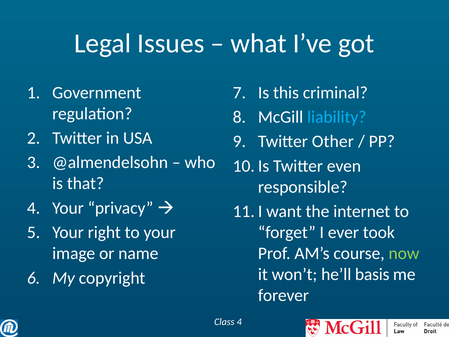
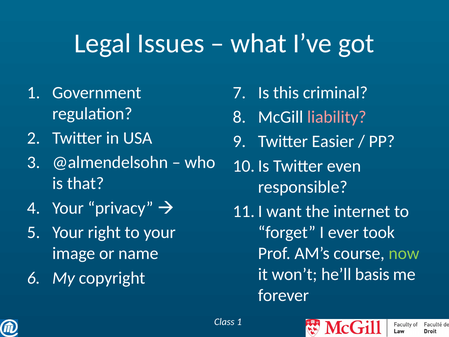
liability colour: light blue -> pink
Other: Other -> Easier
Class 4: 4 -> 1
